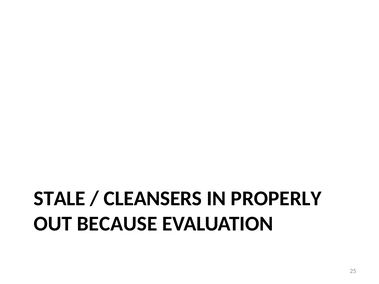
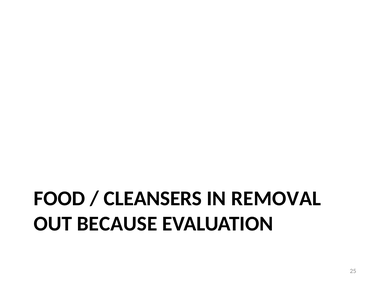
STALE: STALE -> FOOD
PROPERLY: PROPERLY -> REMOVAL
